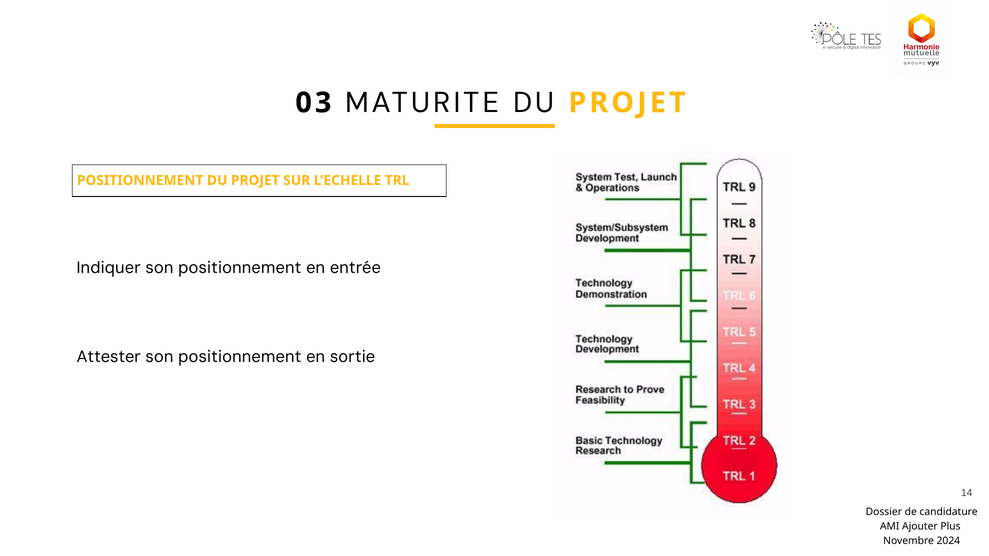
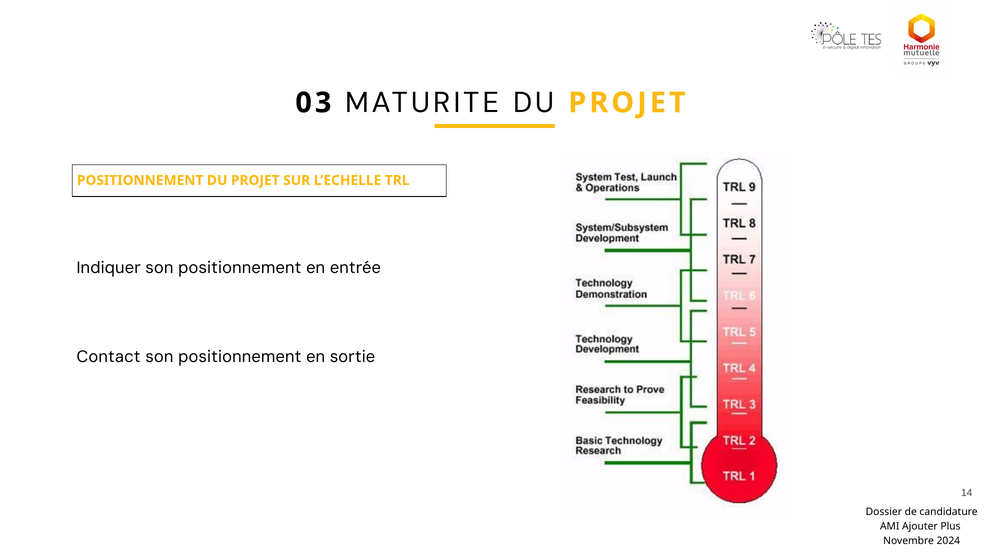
Attester: Attester -> Contact
